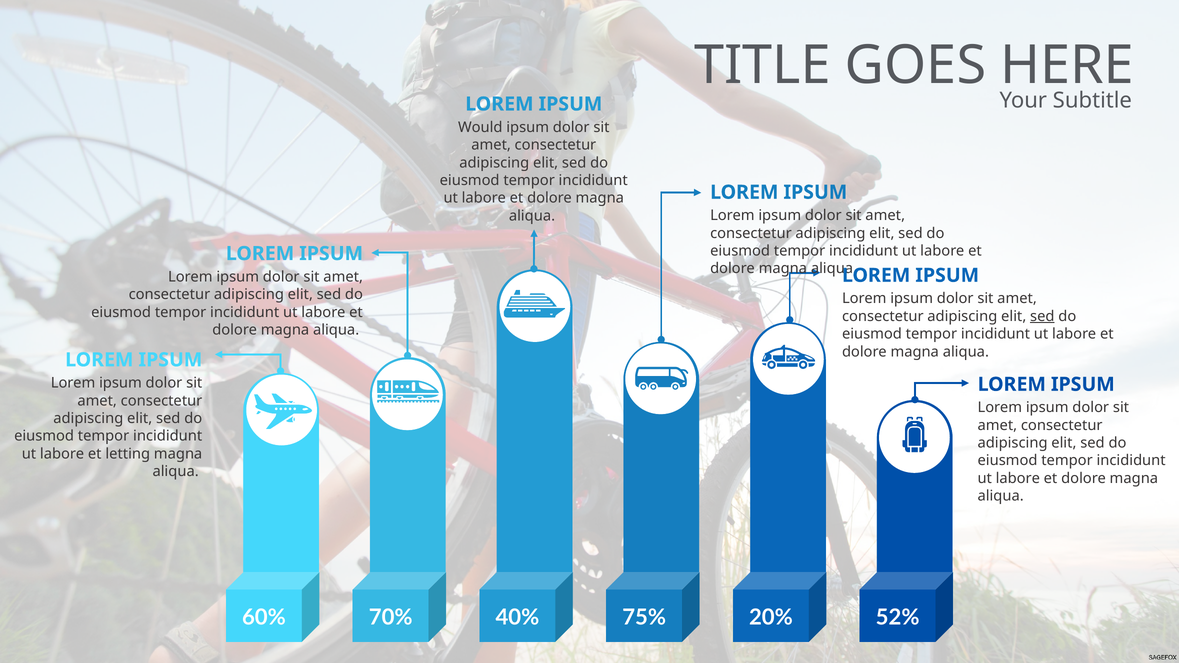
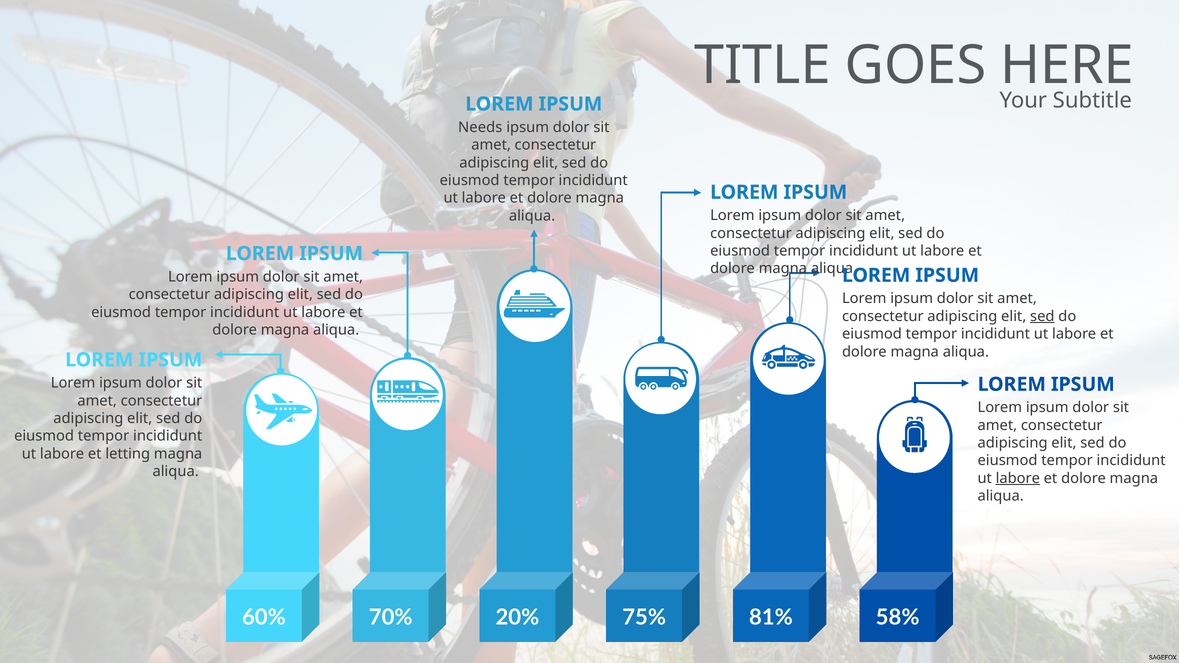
Would: Would -> Needs
labore at (1018, 478) underline: none -> present
40%: 40% -> 20%
20%: 20% -> 81%
52%: 52% -> 58%
